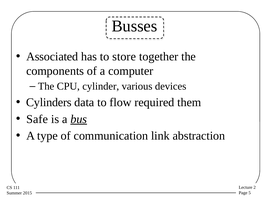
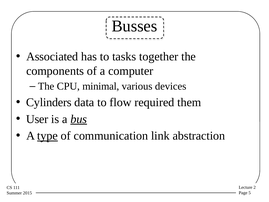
store: store -> tasks
cylinder: cylinder -> minimal
Safe: Safe -> User
type underline: none -> present
